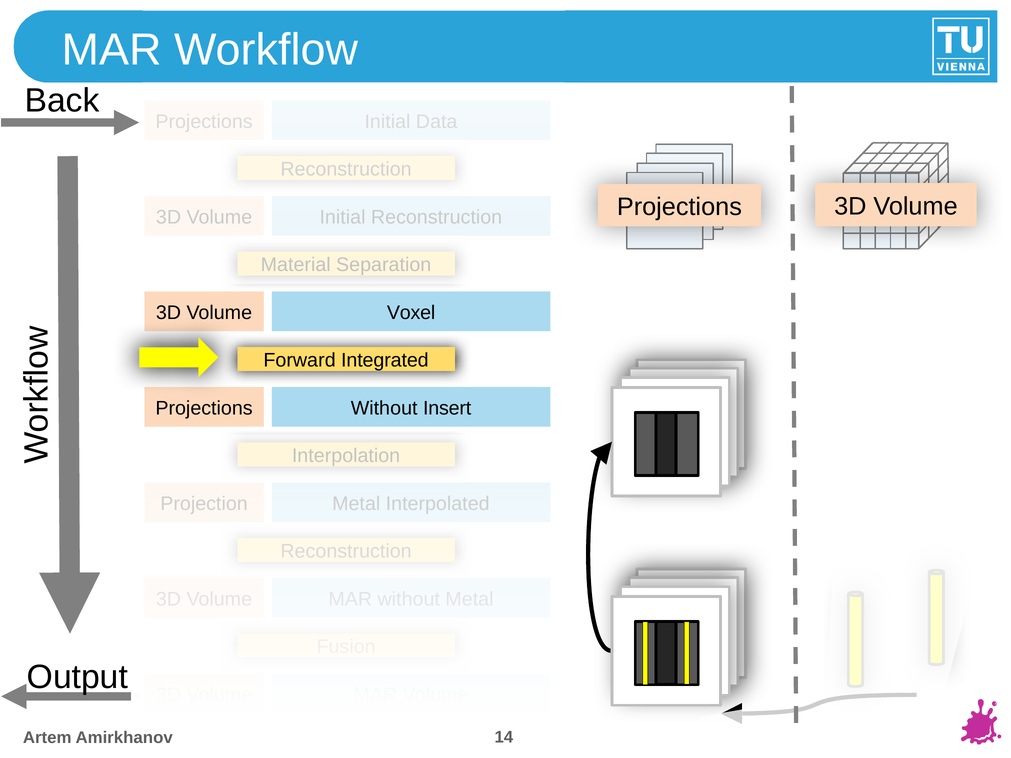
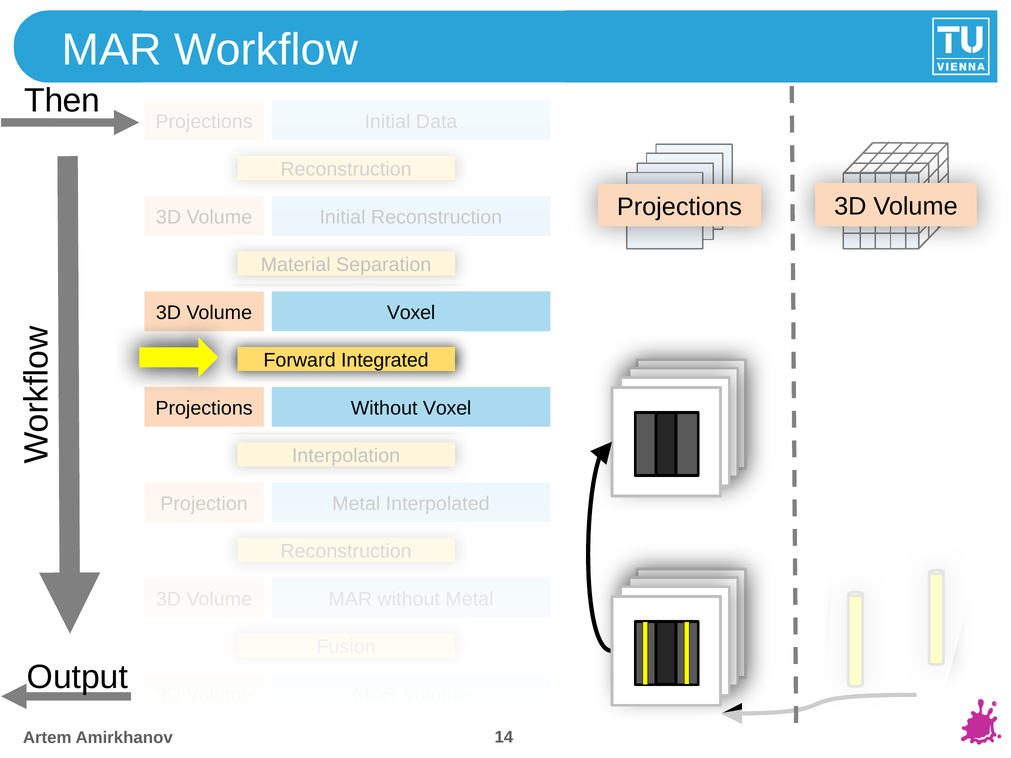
Back: Back -> Then
Without Insert: Insert -> Voxel
